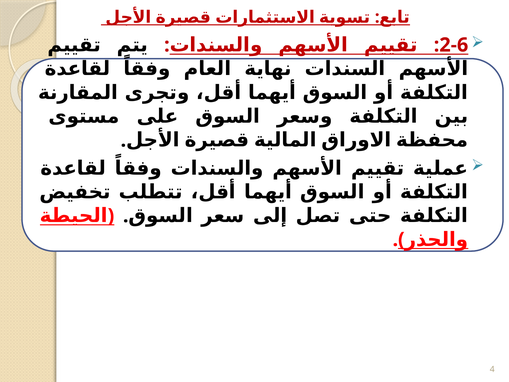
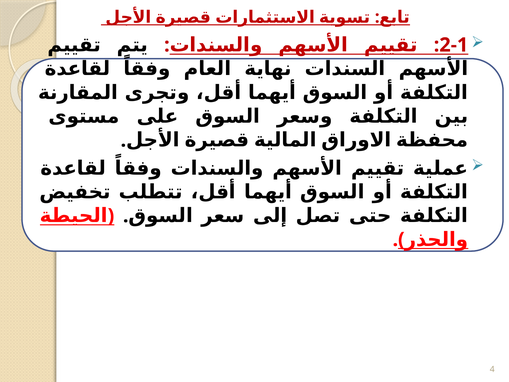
2-6: 2-6 -> 2-1
